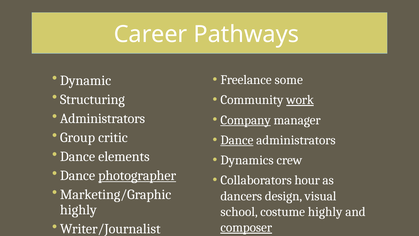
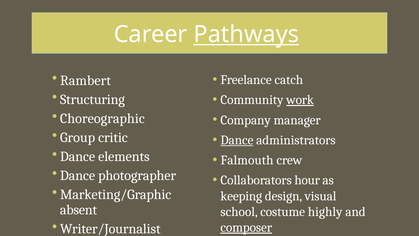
Pathways underline: none -> present
Dynamic: Dynamic -> Rambert
some: some -> catch
Administrators at (103, 118): Administrators -> Choreographic
Company underline: present -> none
Dynamics: Dynamics -> Falmouth
photographer underline: present -> none
dancers: dancers -> keeping
highly at (78, 209): highly -> absent
